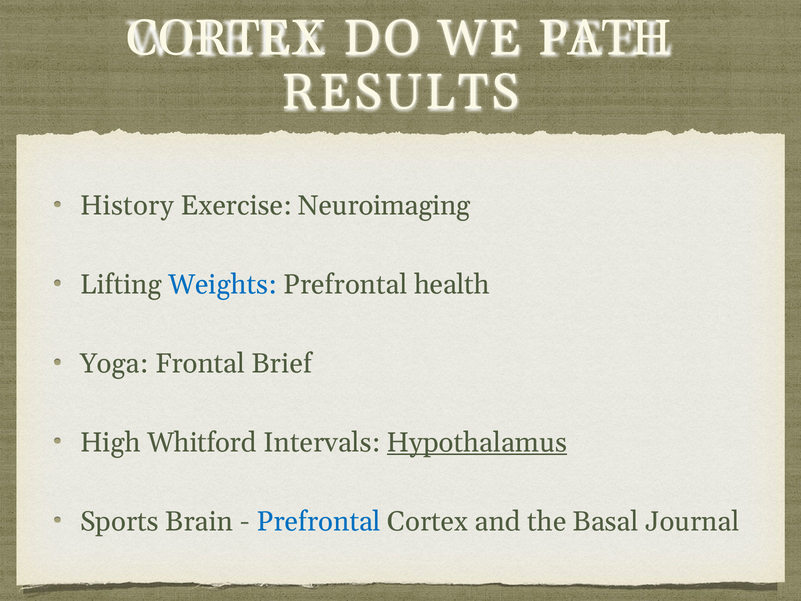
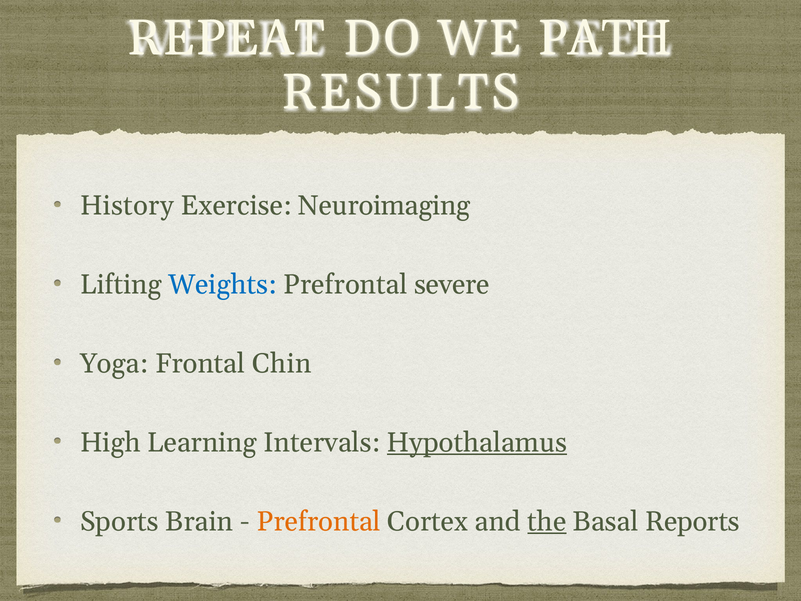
CORTEX at (227, 38): CORTEX -> REPEAT
health: health -> severe
Brief: Brief -> Chin
Whitford: Whitford -> Learning
Prefrontal at (319, 521) colour: blue -> orange
the underline: none -> present
Journal: Journal -> Reports
